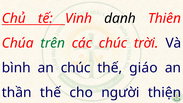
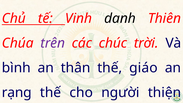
trên colour: green -> purple
an chúc: chúc -> thân
thần: thần -> rạng
